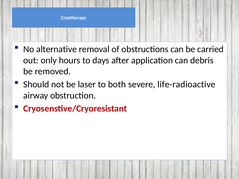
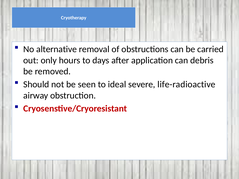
laser: laser -> seen
both: both -> ideal
